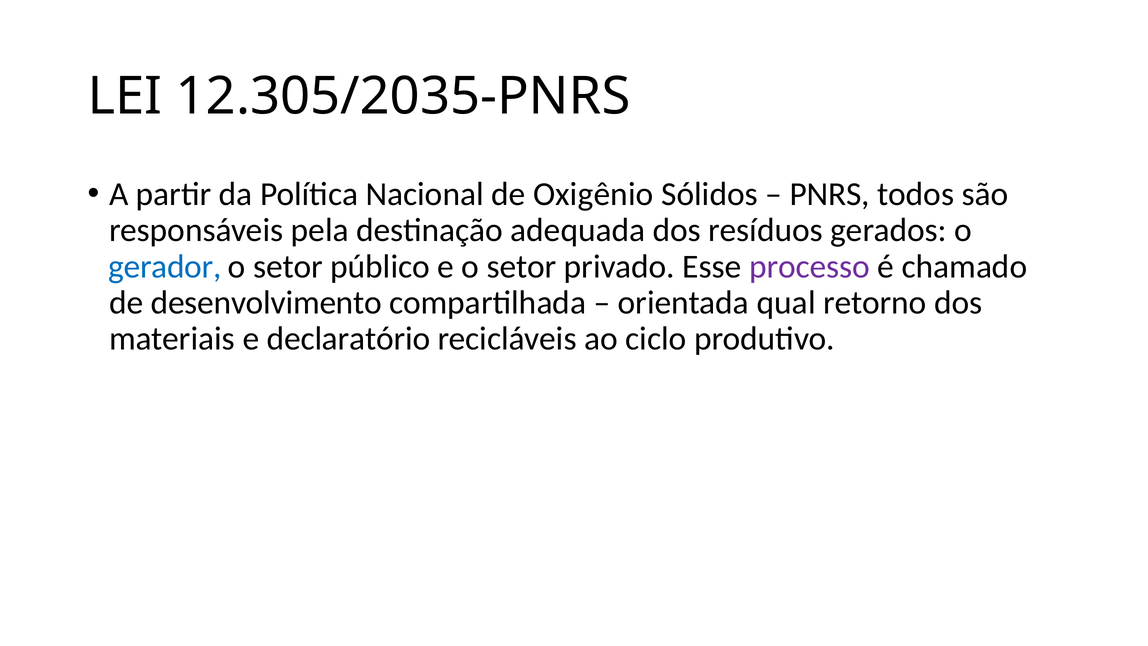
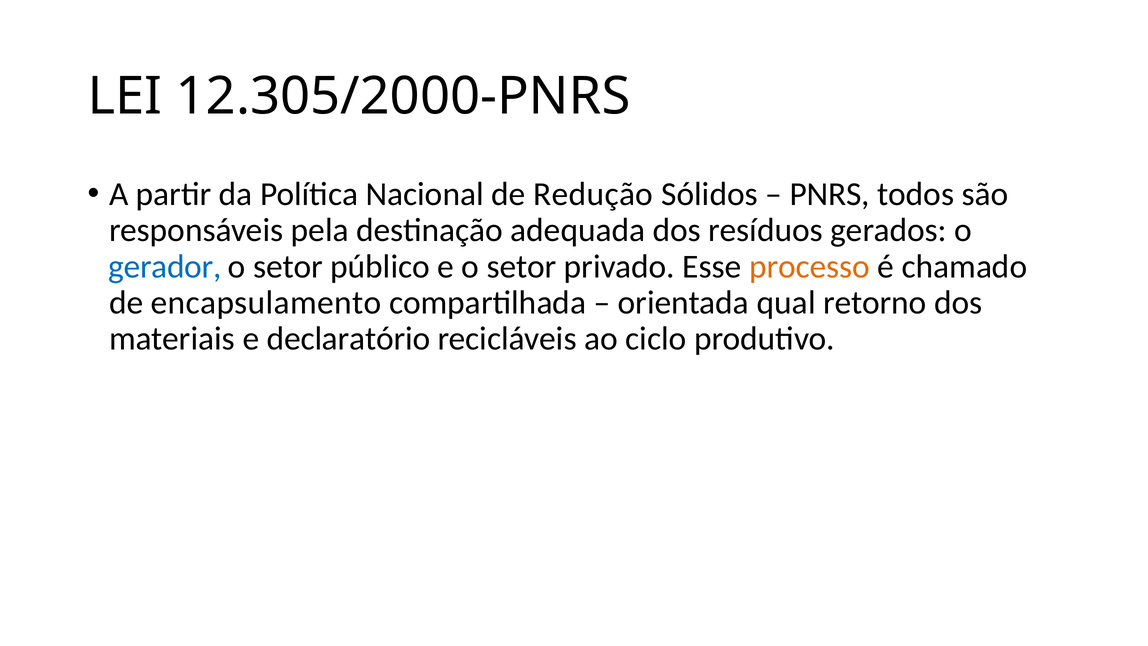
12.305/2035-PNRS: 12.305/2035-PNRS -> 12.305/2000-PNRS
Oxigênio: Oxigênio -> Redução
processo colour: purple -> orange
desenvolvimento: desenvolvimento -> encapsulamento
